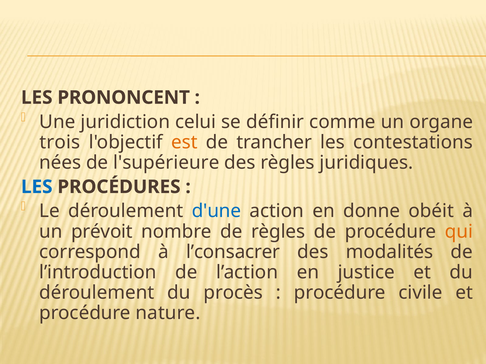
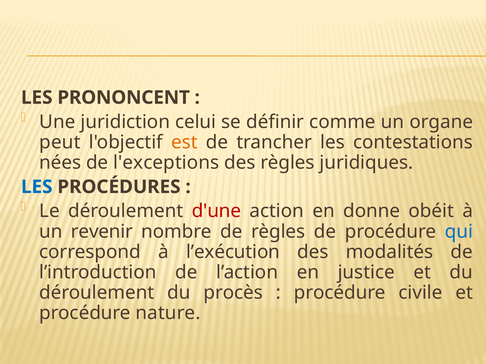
trois: trois -> peut
l'supérieure: l'supérieure -> l'exceptions
d'une colour: blue -> red
prévoit: prévoit -> revenir
qui colour: orange -> blue
l’consacrer: l’consacrer -> l’exécution
